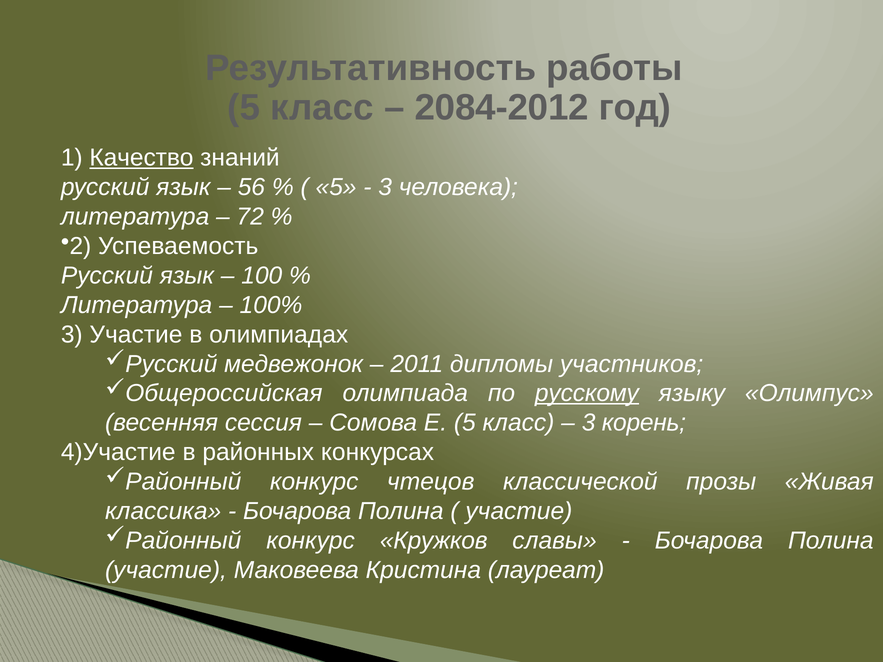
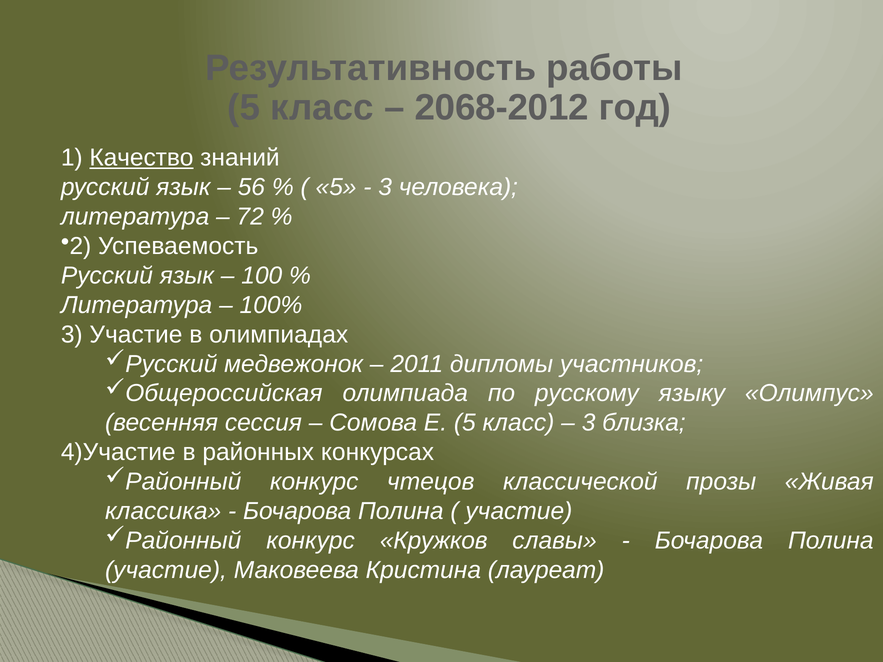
2084-2012: 2084-2012 -> 2068-2012
русскому underline: present -> none
корень: корень -> близка
